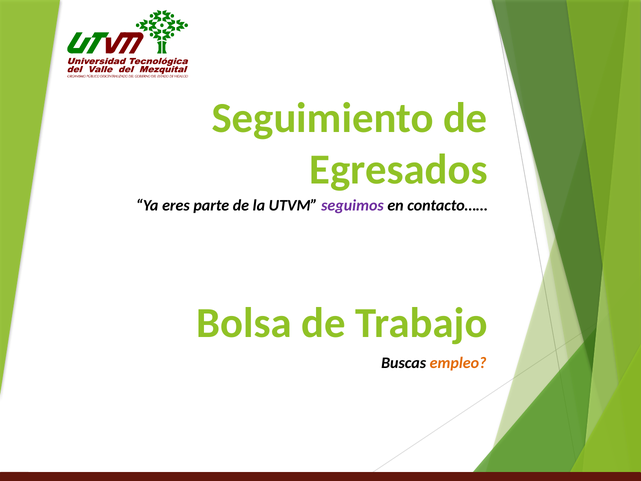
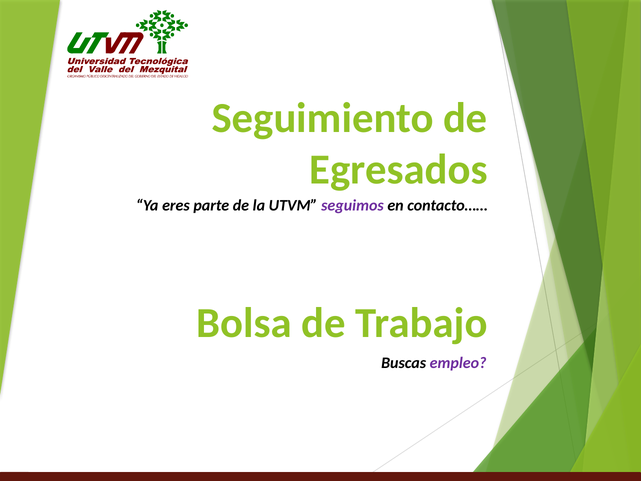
empleo colour: orange -> purple
